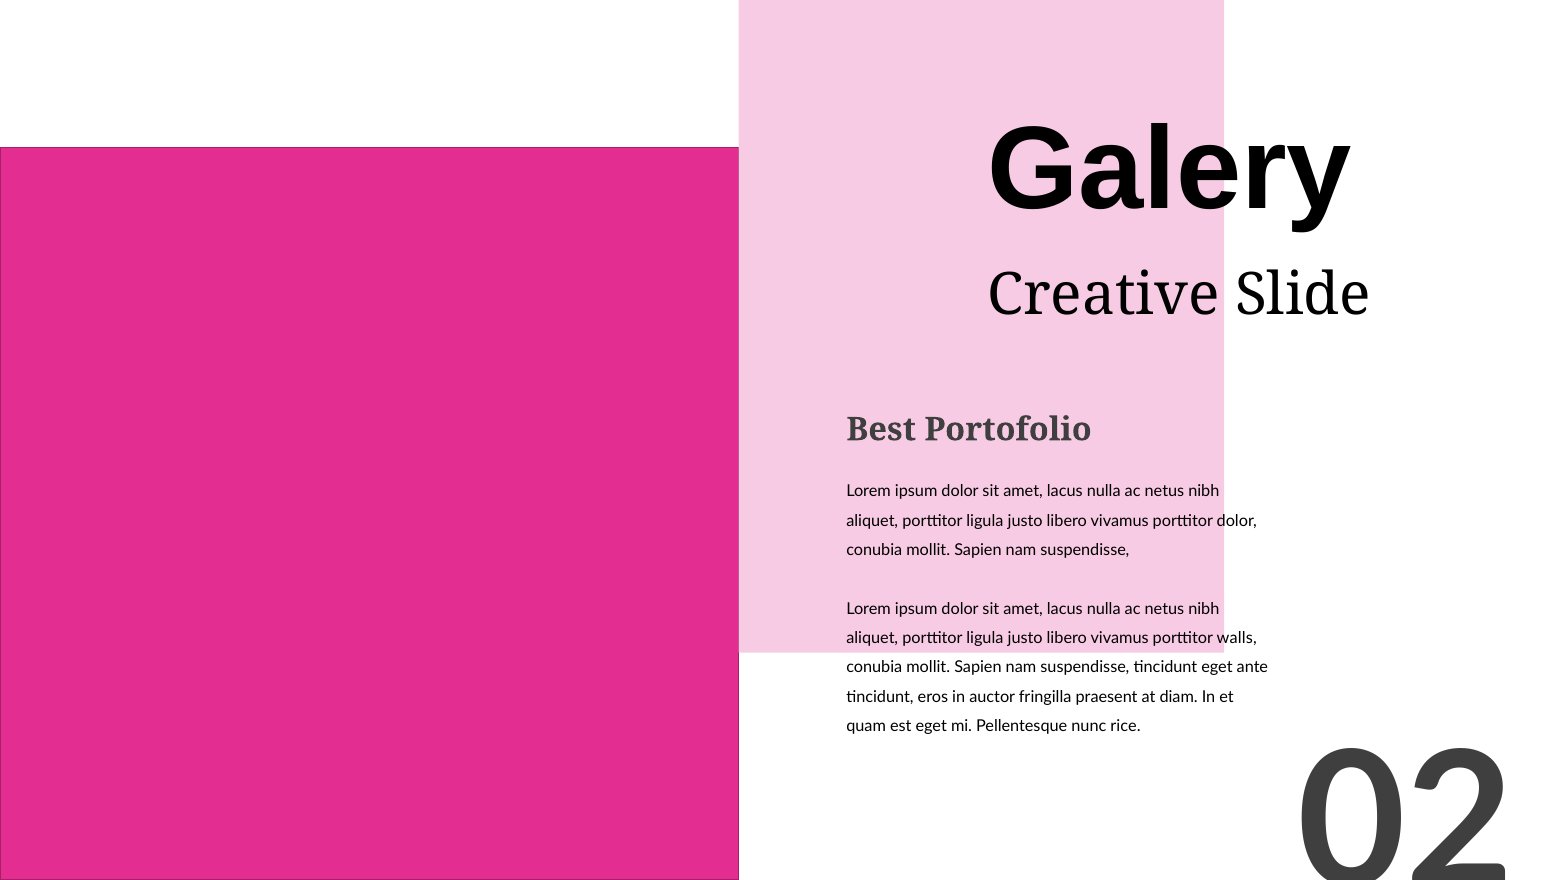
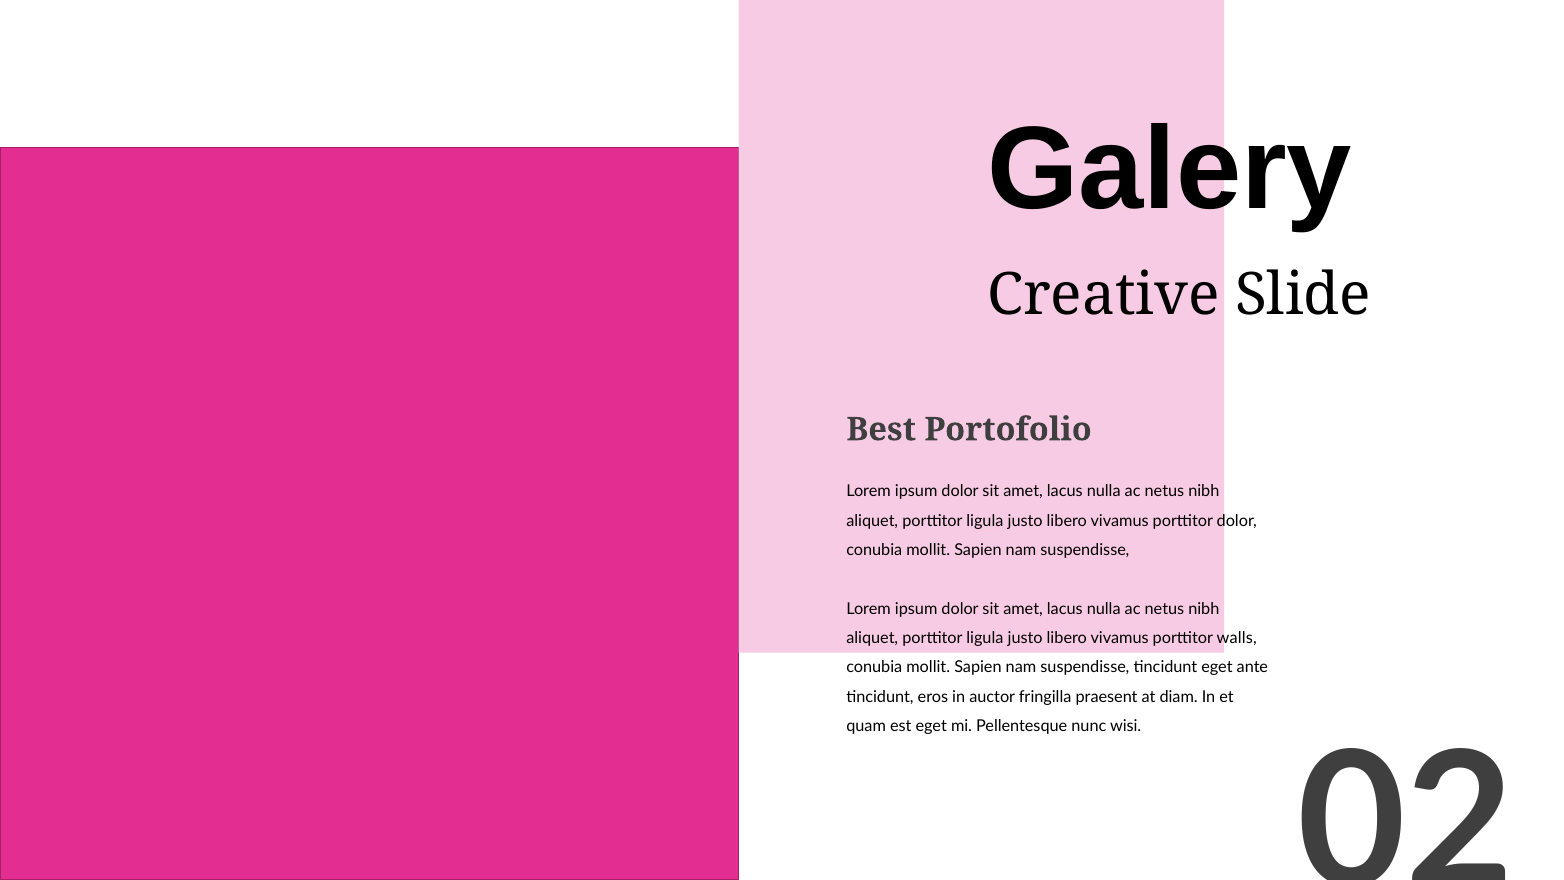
rice: rice -> wisi
